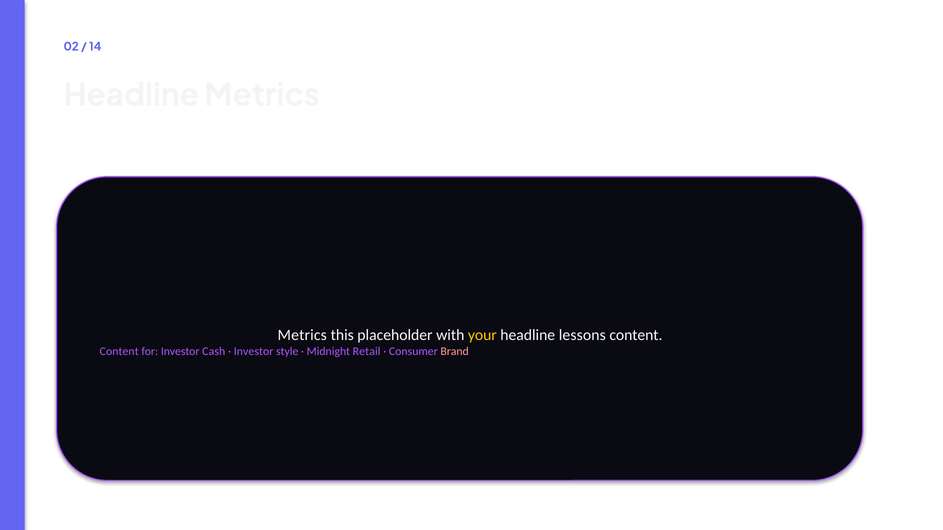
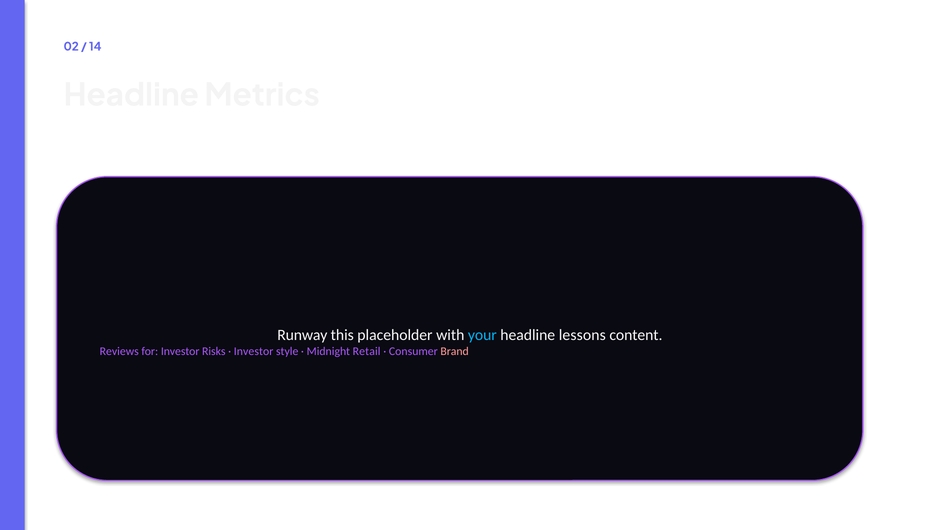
Metrics at (302, 335): Metrics -> Runway
your colour: yellow -> light blue
Content at (119, 351): Content -> Reviews
Cash: Cash -> Risks
